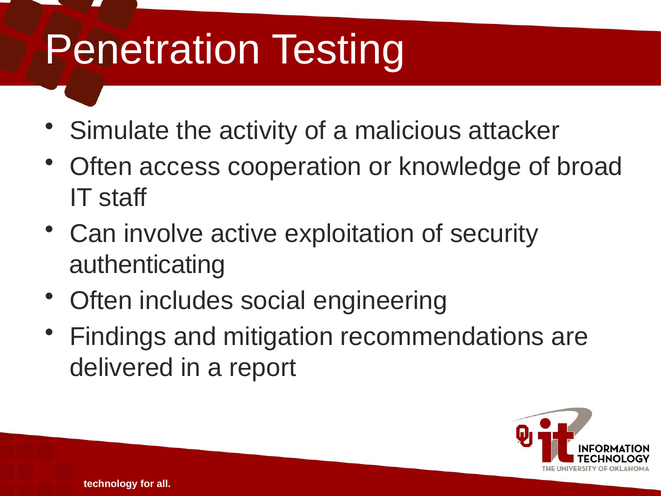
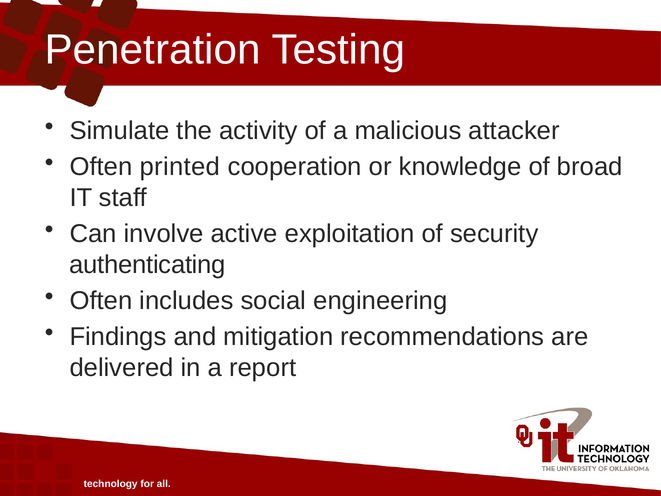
access: access -> printed
